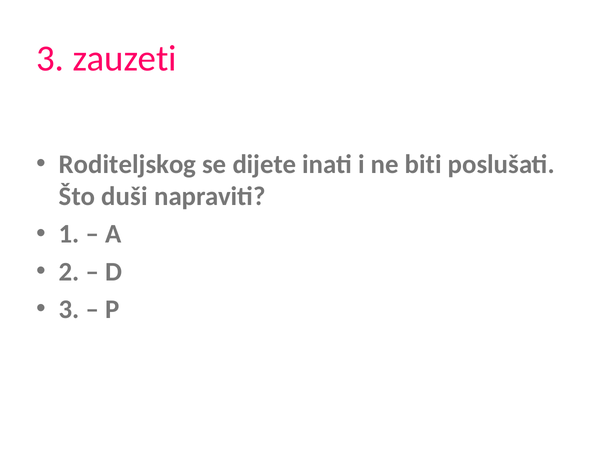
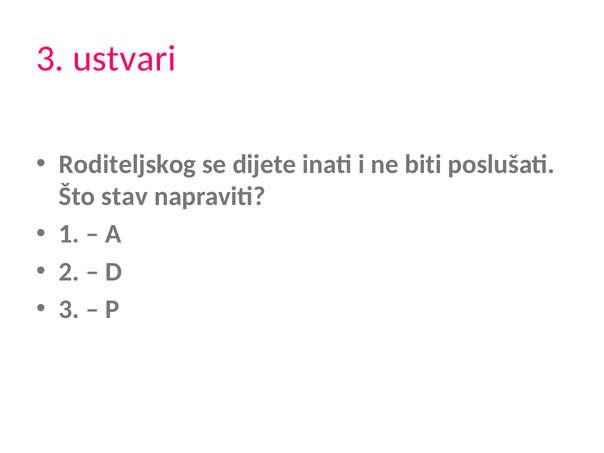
zauzeti: zauzeti -> ustvari
duši: duši -> stav
